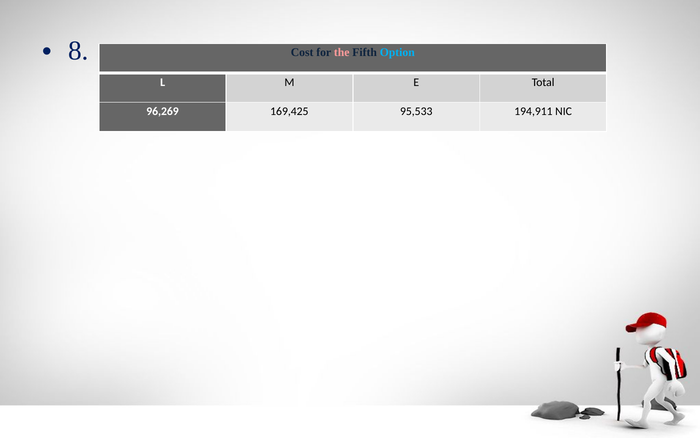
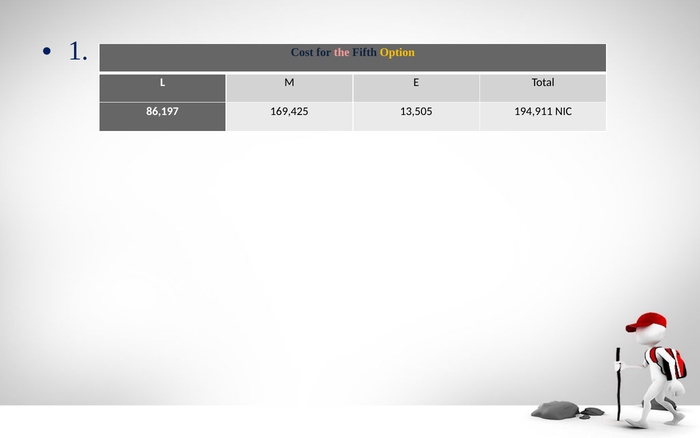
8: 8 -> 1
Option colour: light blue -> yellow
96,269: 96,269 -> 86,197
95,533: 95,533 -> 13,505
